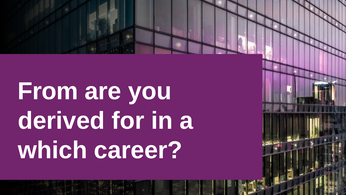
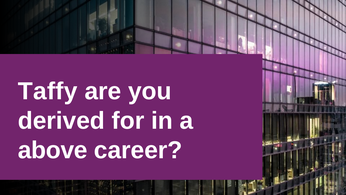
From: From -> Taffy
which: which -> above
